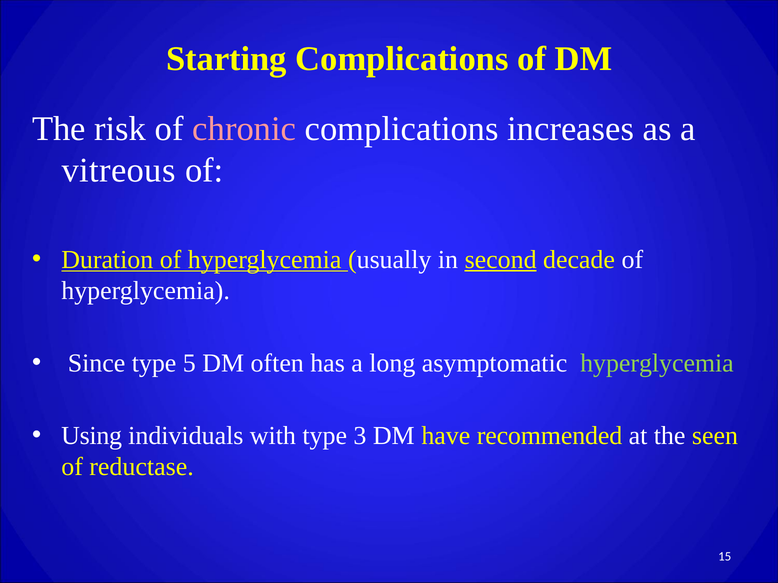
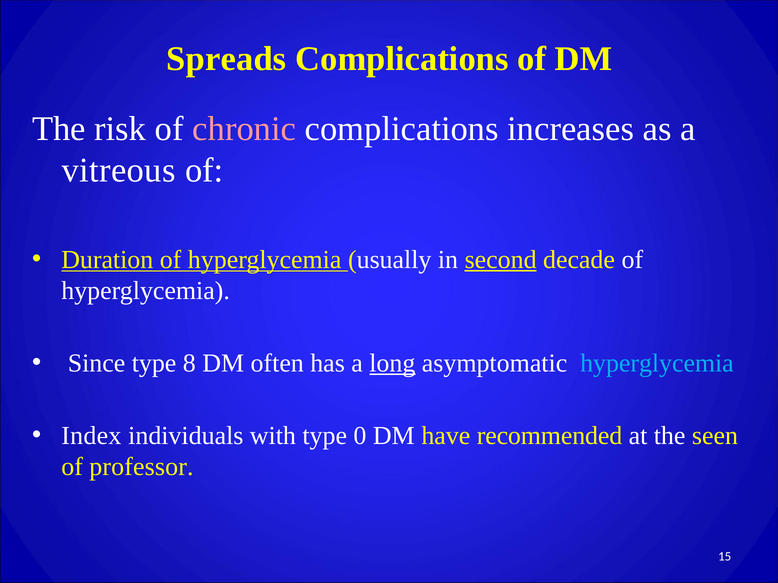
Starting: Starting -> Spreads
5: 5 -> 8
long underline: none -> present
hyperglycemia at (657, 363) colour: light green -> light blue
Using: Using -> Index
3: 3 -> 0
reductase: reductase -> professor
